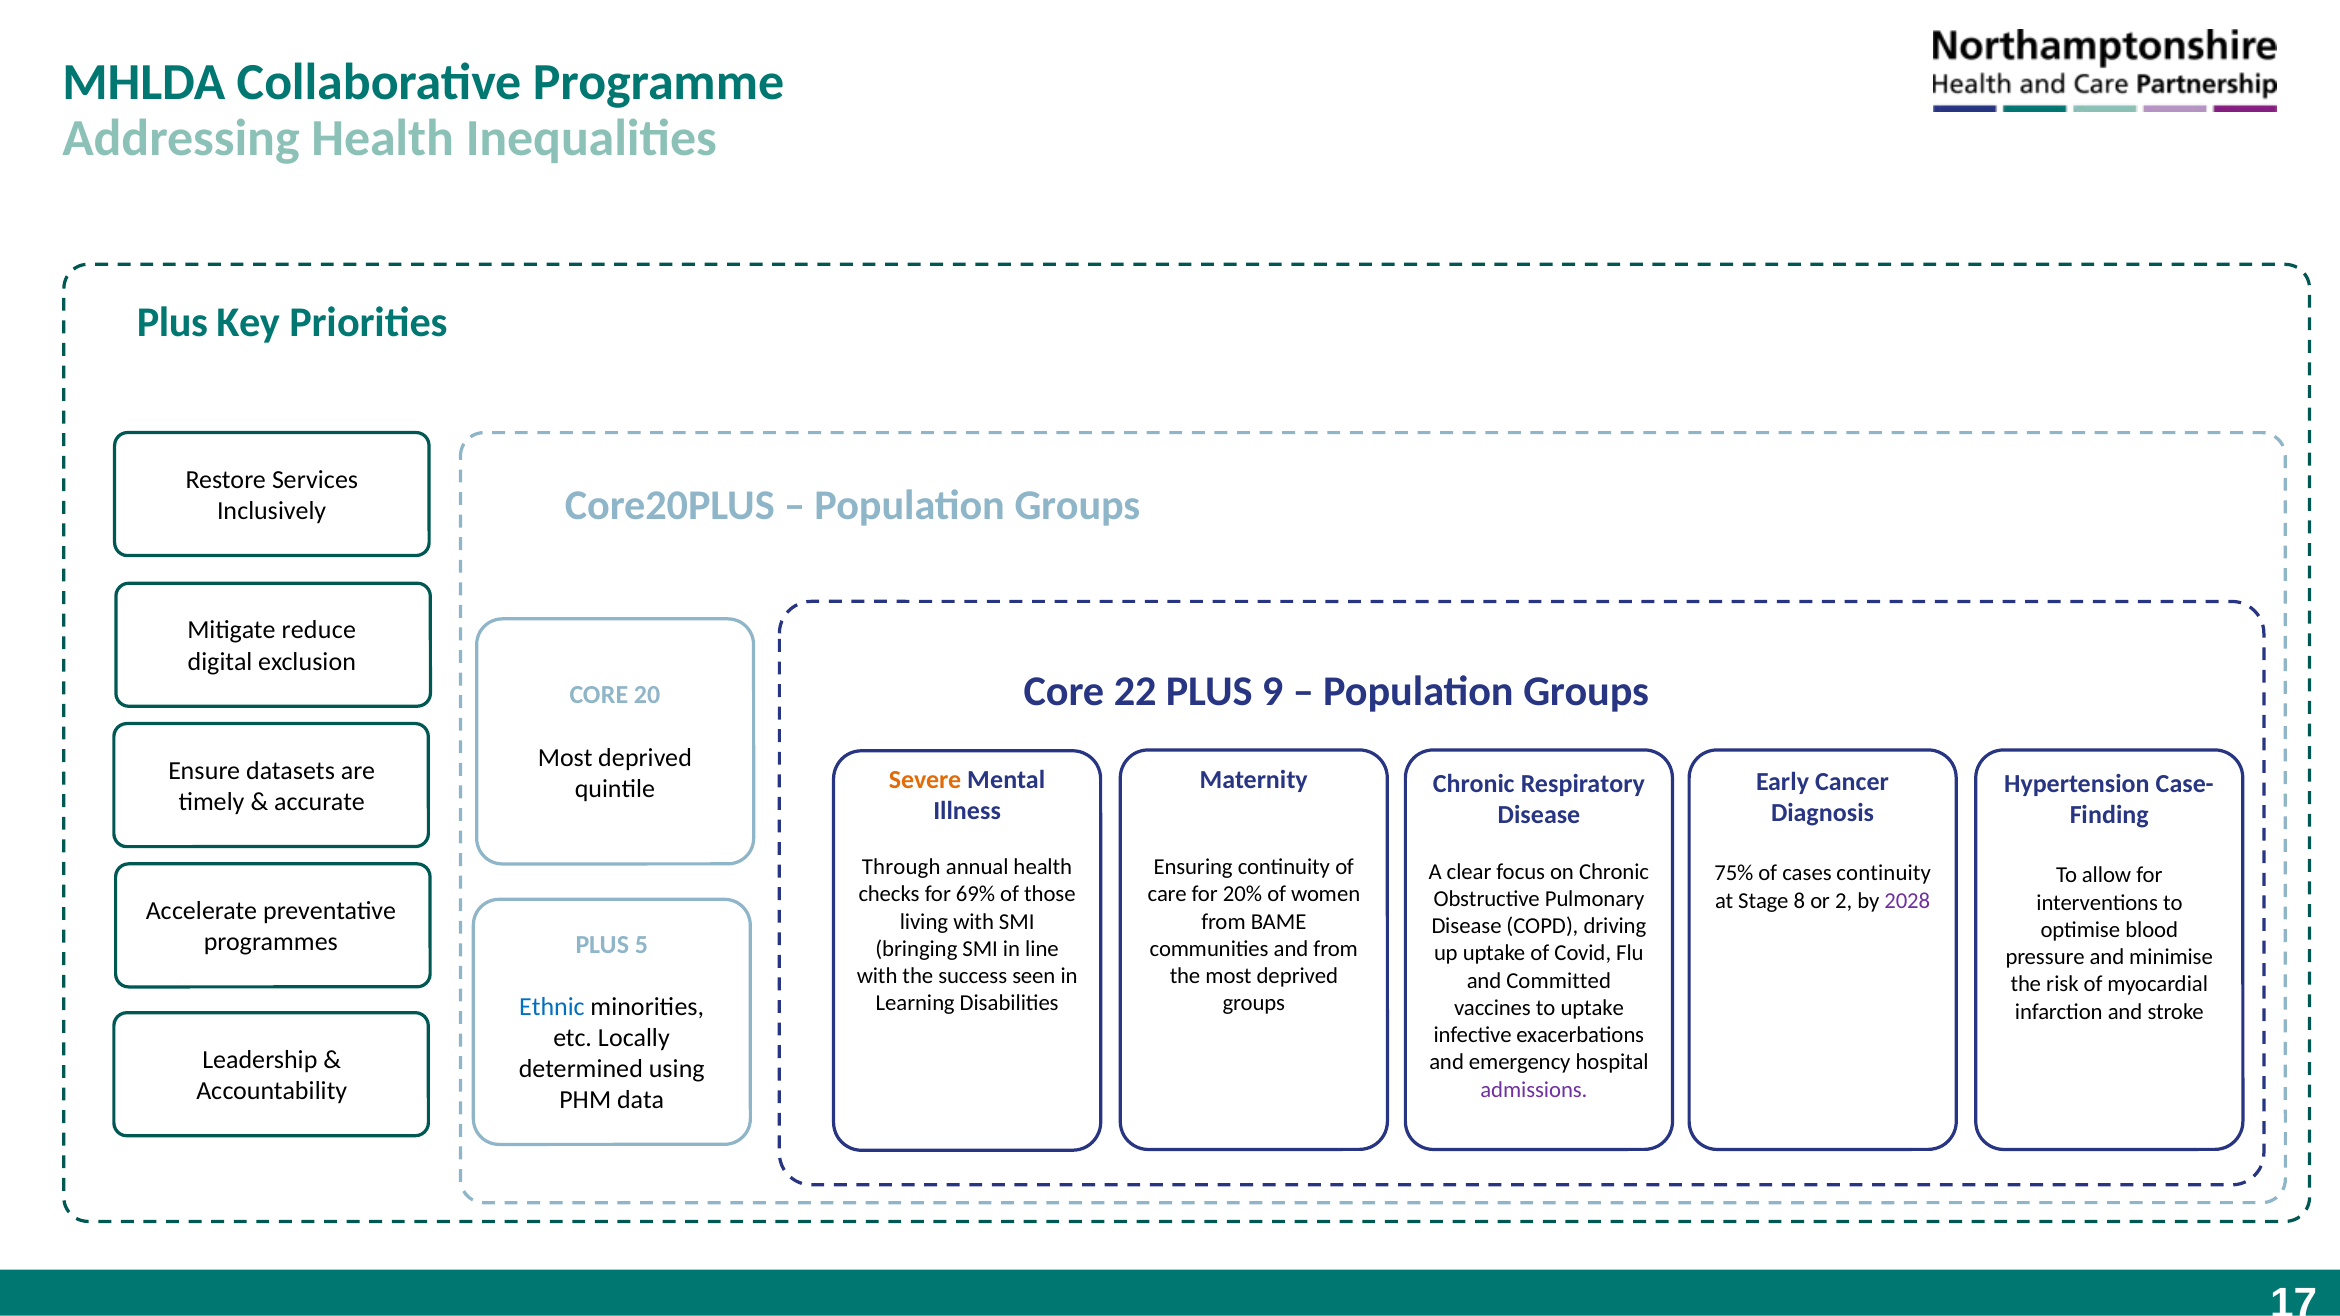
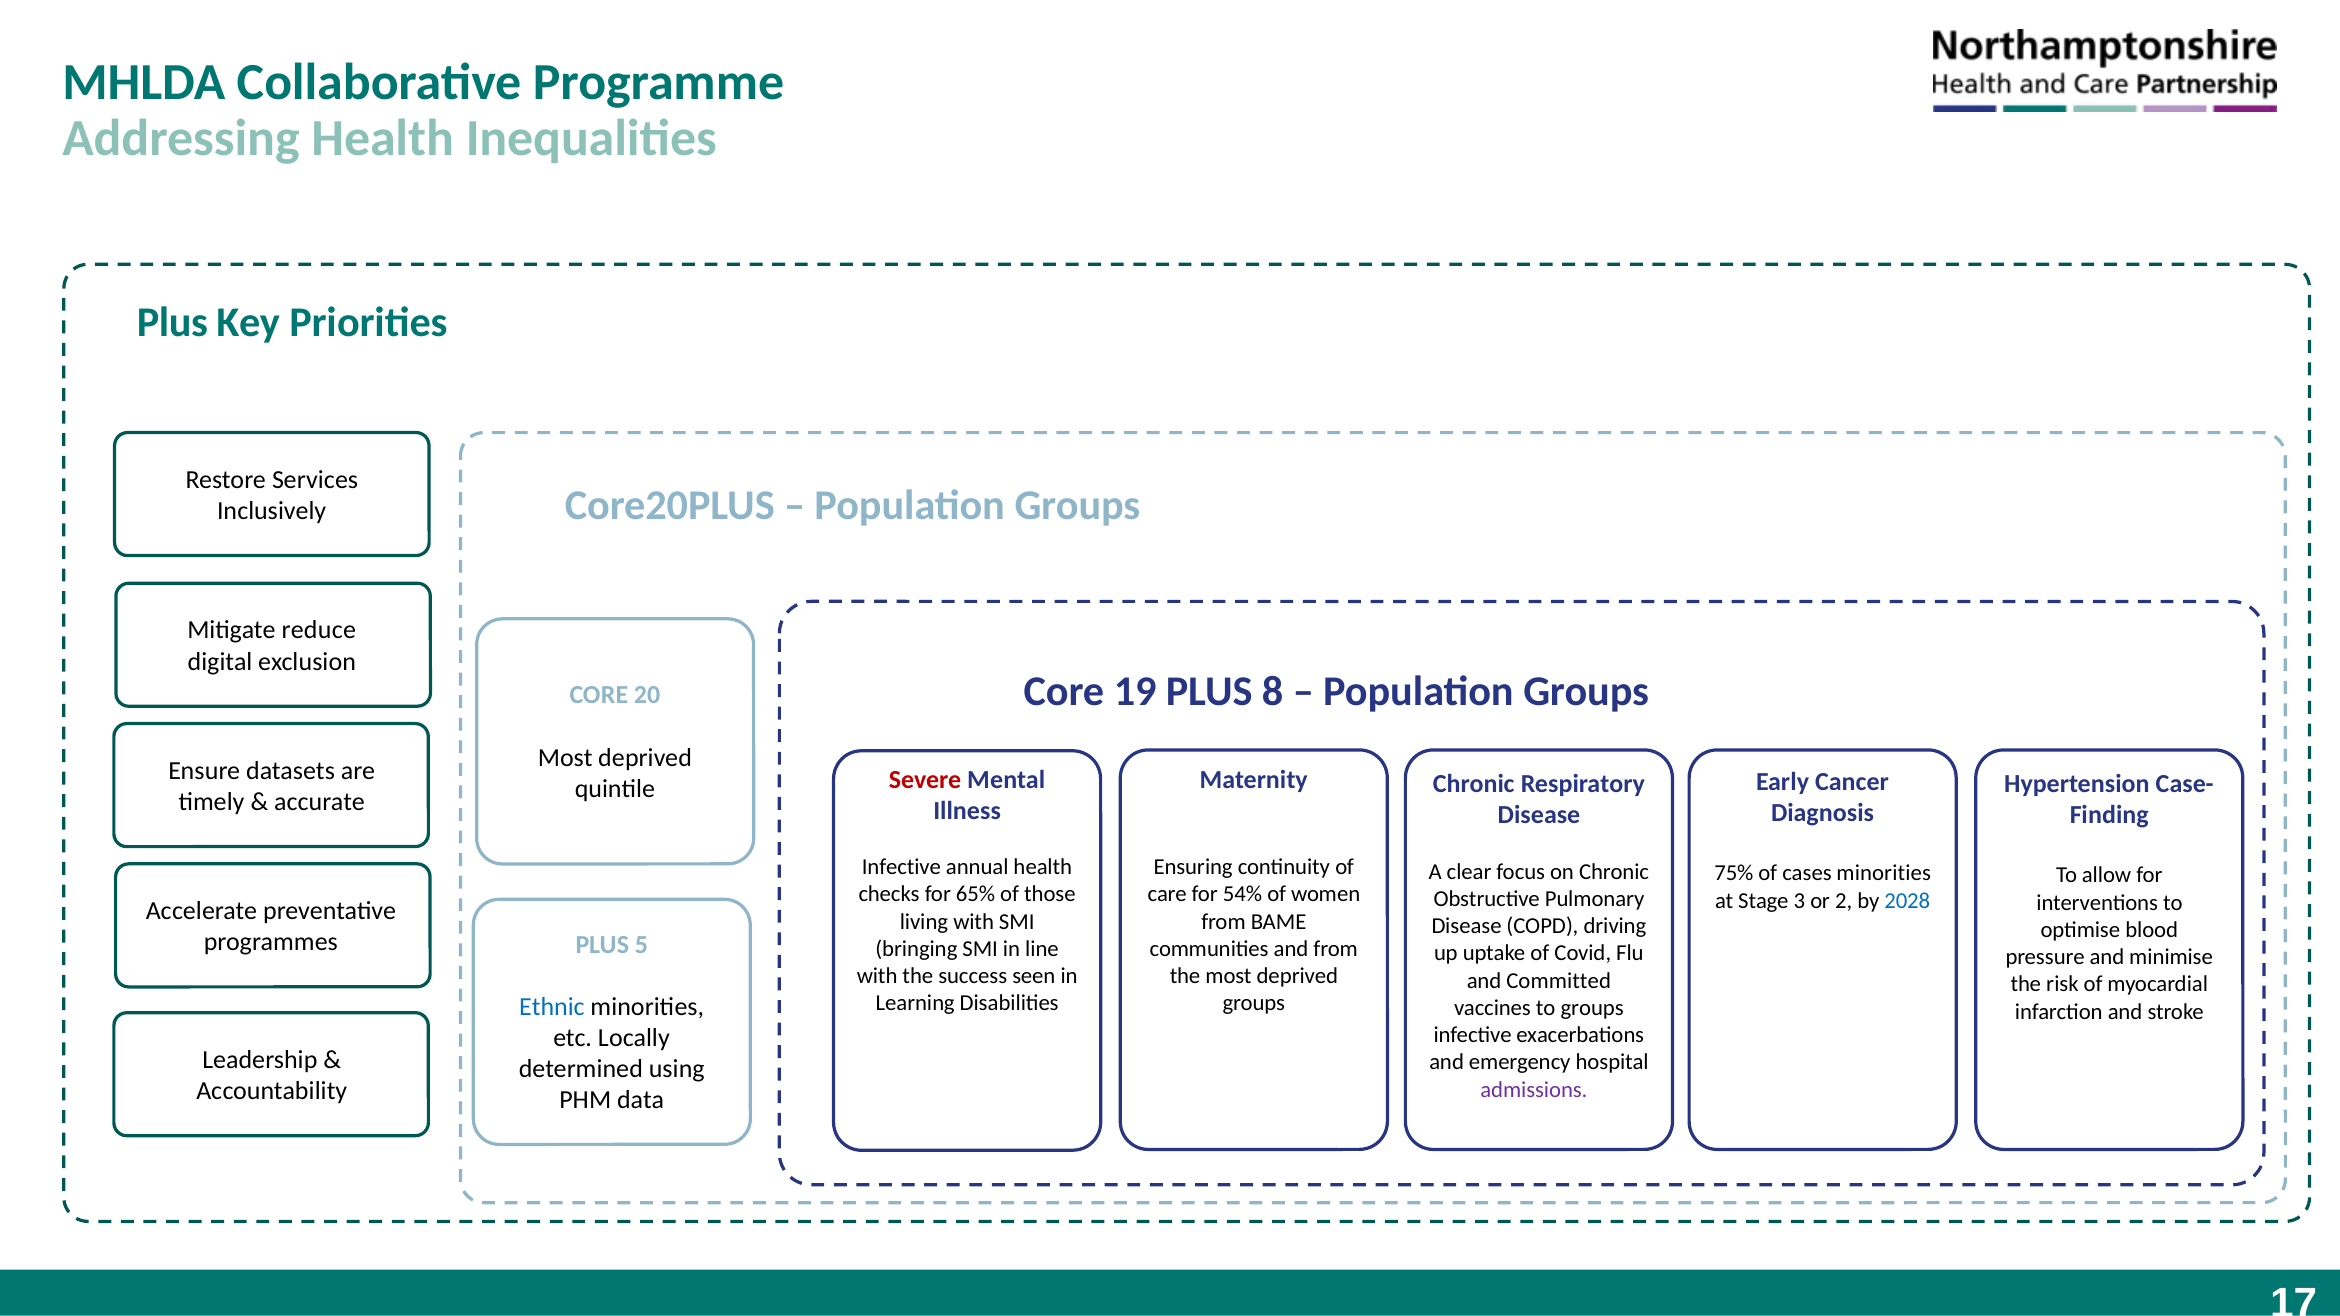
22: 22 -> 19
9: 9 -> 8
Severe colour: orange -> red
Through at (901, 867): Through -> Infective
cases continuity: continuity -> minorities
69%: 69% -> 65%
20%: 20% -> 54%
8: 8 -> 3
2028 colour: purple -> blue
to uptake: uptake -> groups
